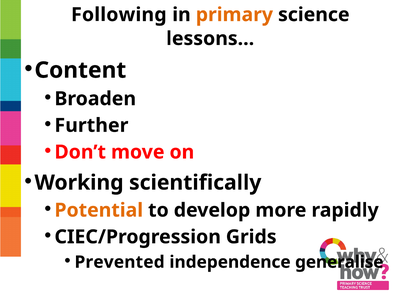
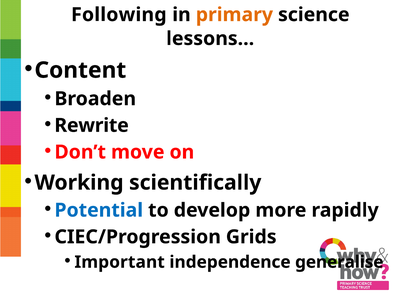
Further: Further -> Rewrite
Potential colour: orange -> blue
Prevented: Prevented -> Important
